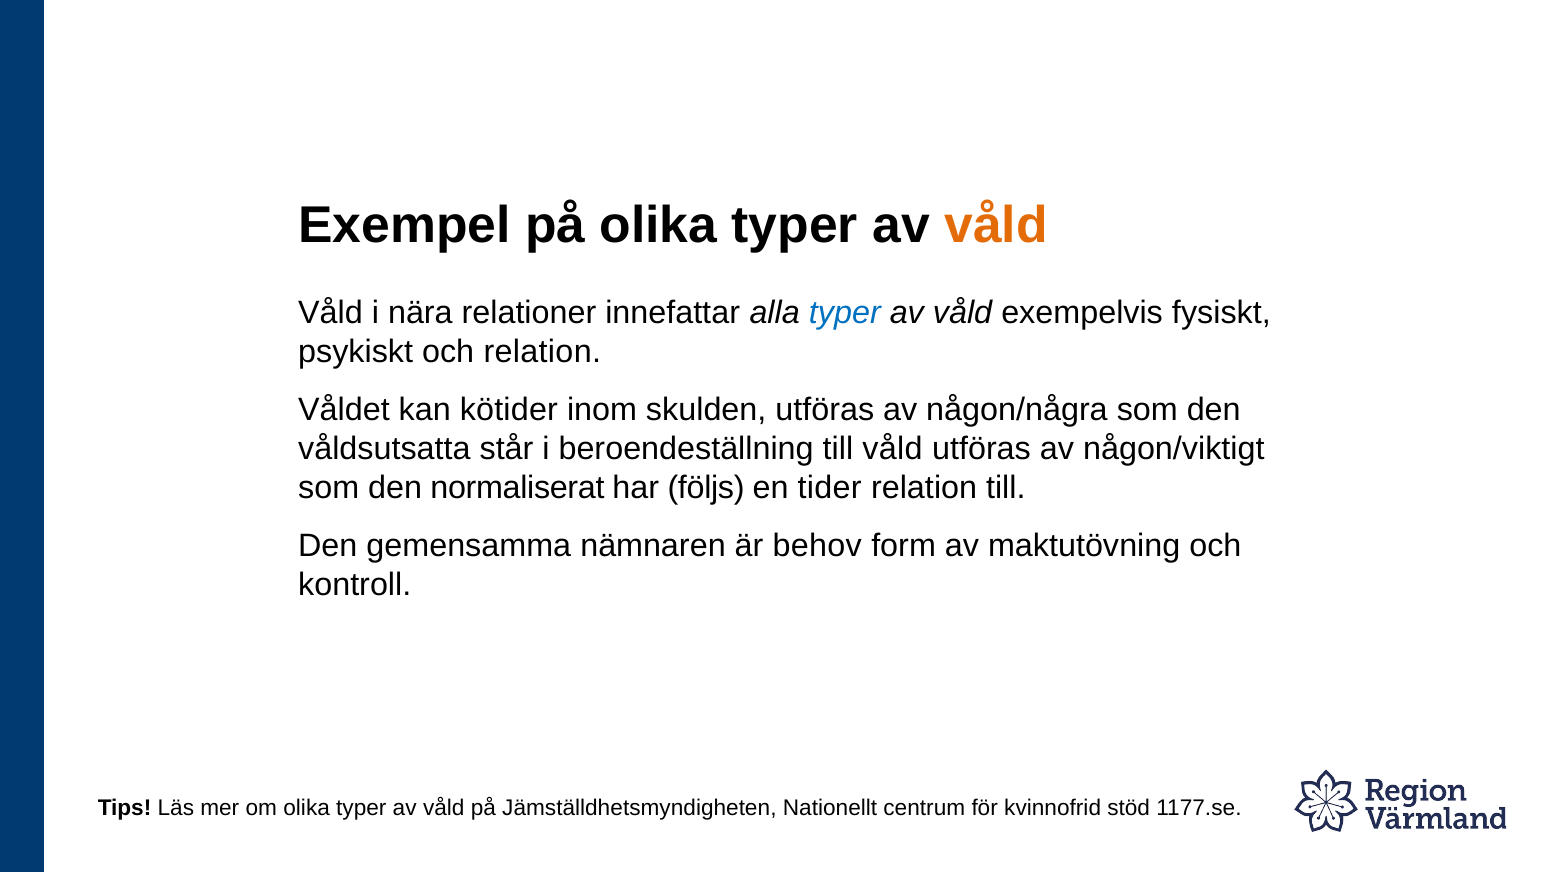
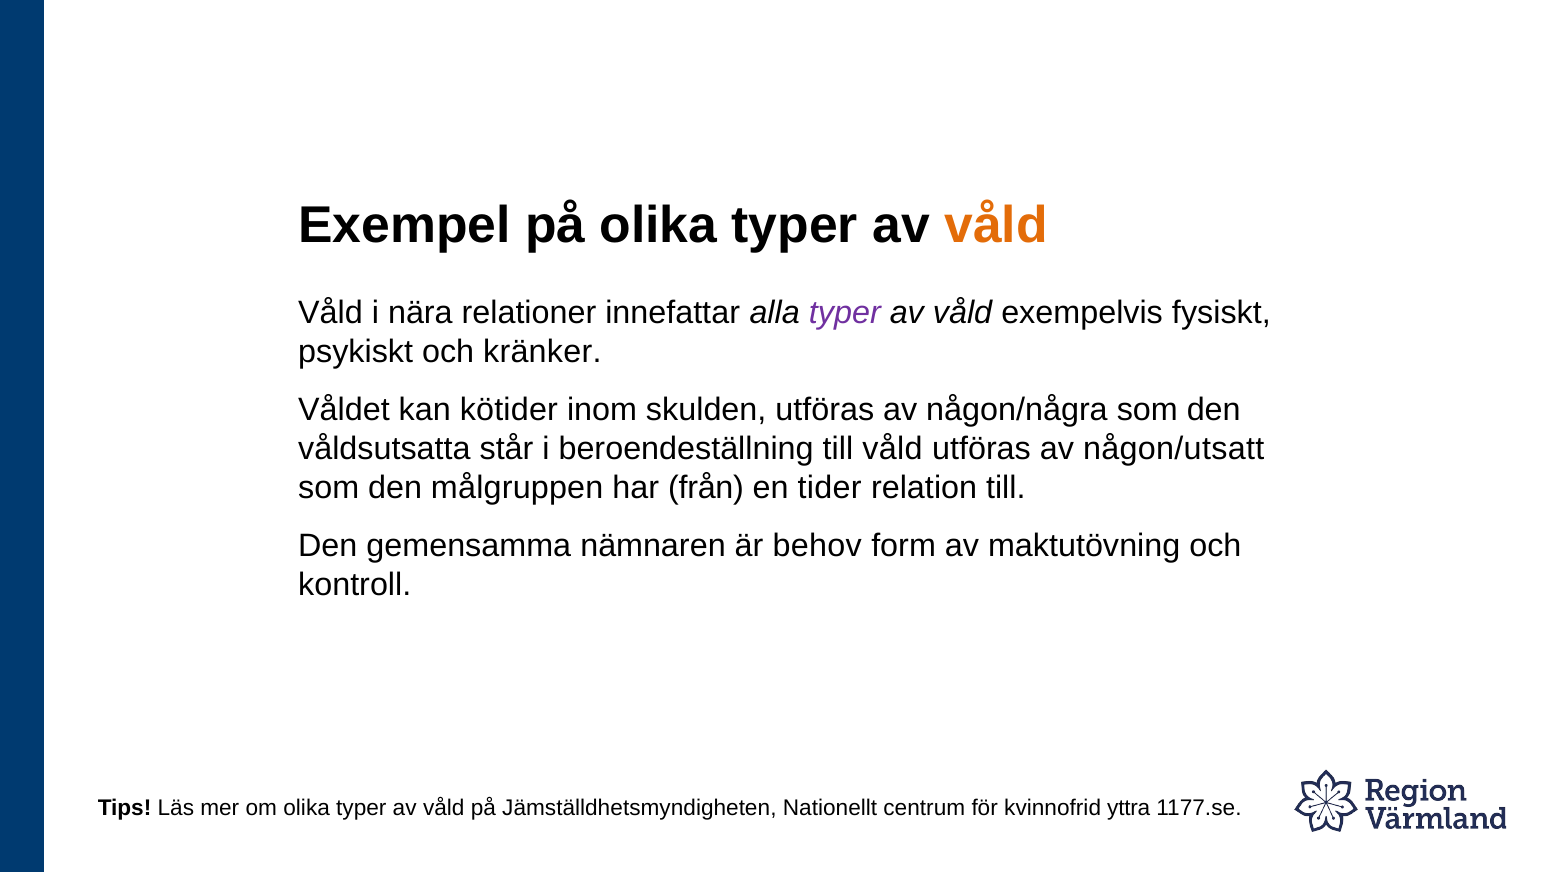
typer at (845, 313) colour: blue -> purple
och relation: relation -> kränker
någon/viktigt: någon/viktigt -> någon/utsatt
normaliserat: normaliserat -> målgruppen
följs: följs -> från
stöd: stöd -> yttra
